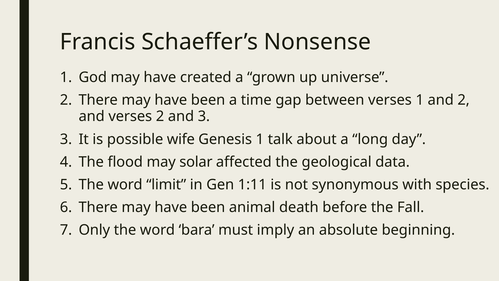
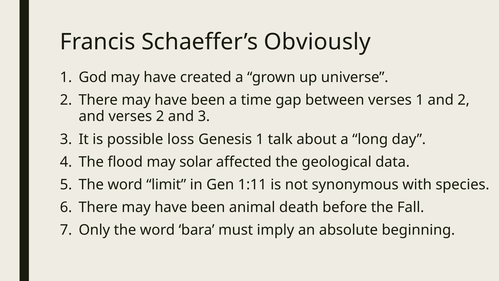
Nonsense: Nonsense -> Obviously
wife: wife -> loss
